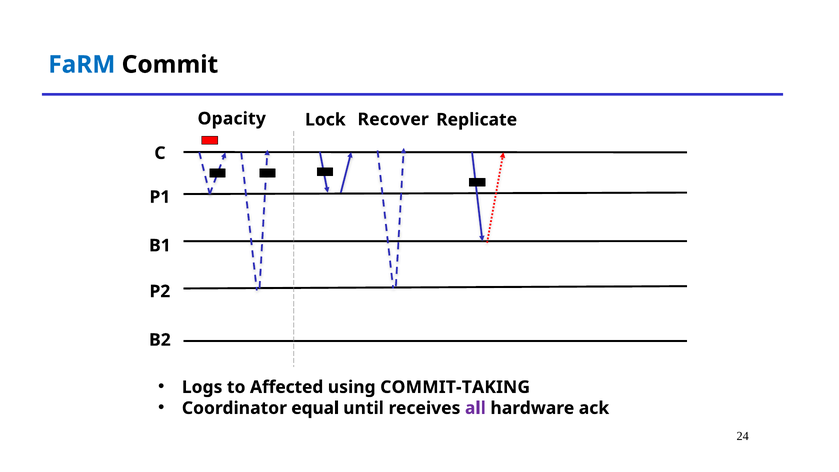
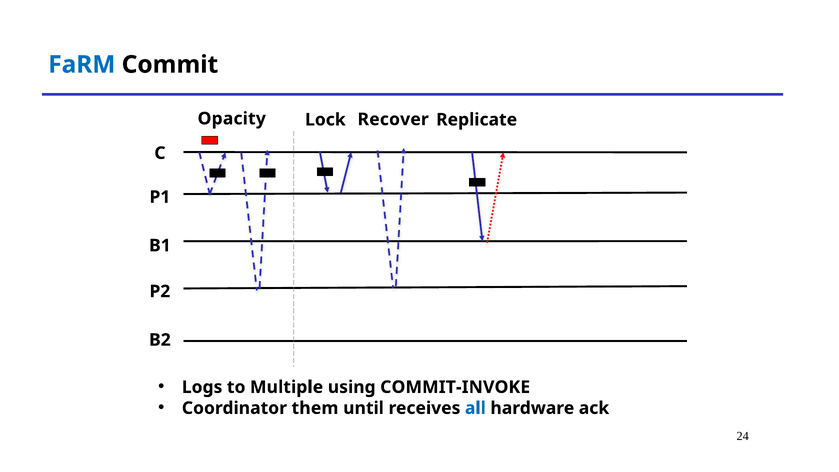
Affected: Affected -> Multiple
COMMIT-TAKING: COMMIT-TAKING -> COMMIT-INVOKE
equal: equal -> them
all colour: purple -> blue
